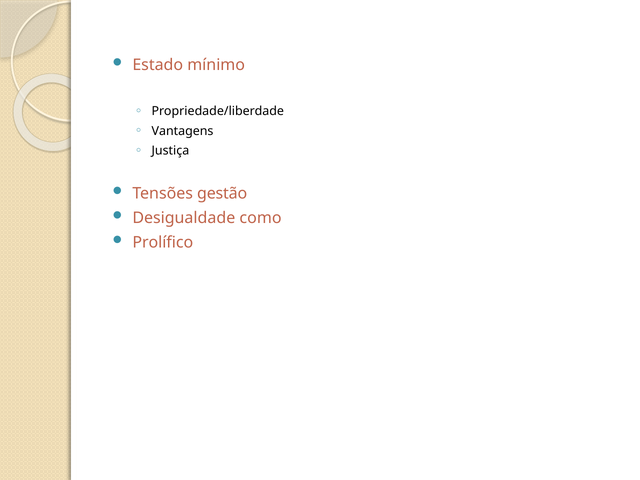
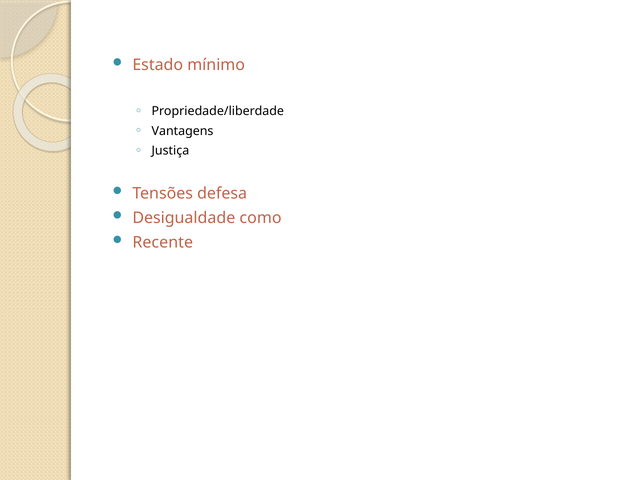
gestão: gestão -> defesa
Prolífico: Prolífico -> Recente
